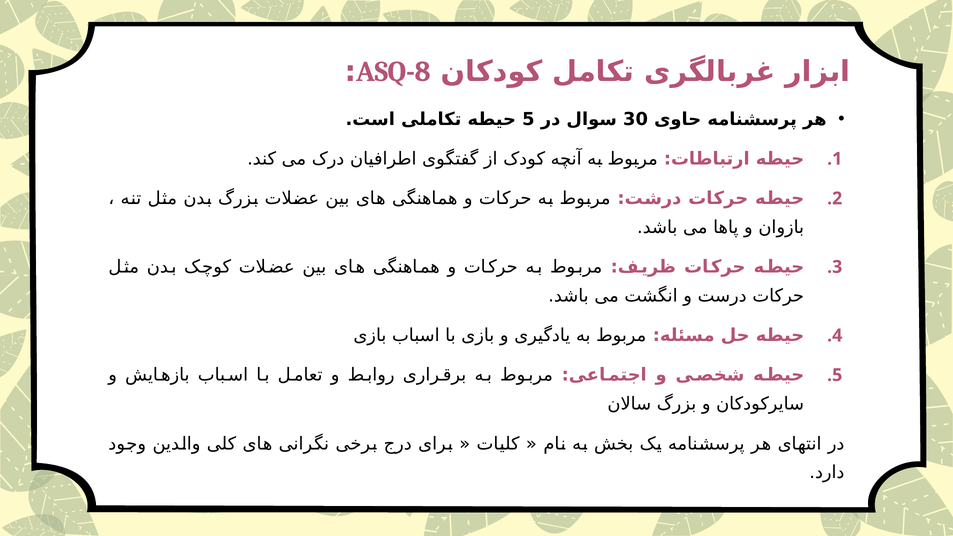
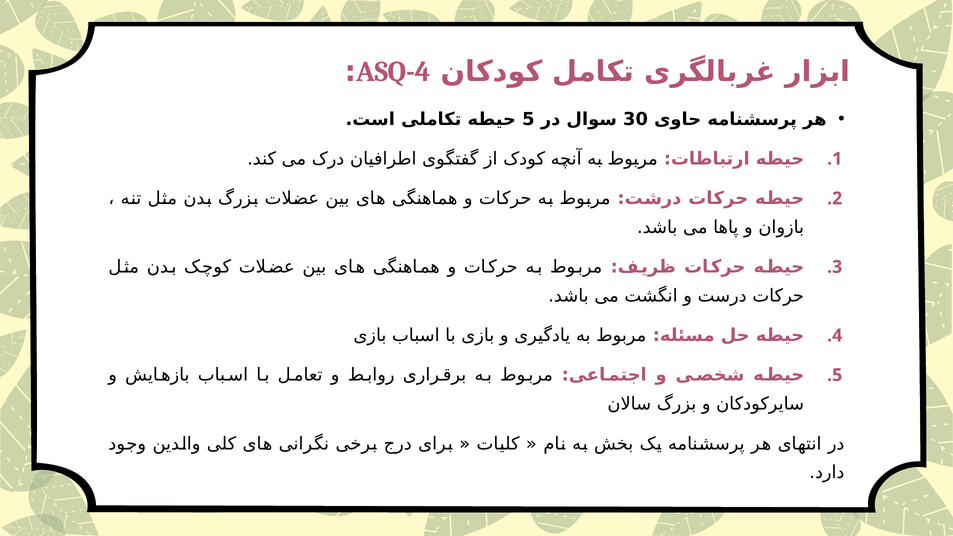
ASQ-8: ASQ-8 -> ASQ-4
